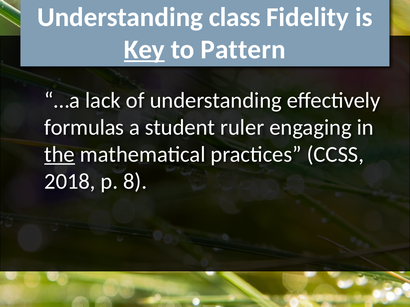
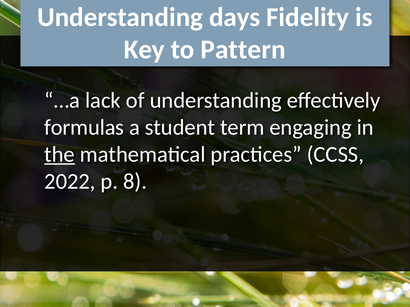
class: class -> days
Key underline: present -> none
ruler: ruler -> term
2018: 2018 -> 2022
